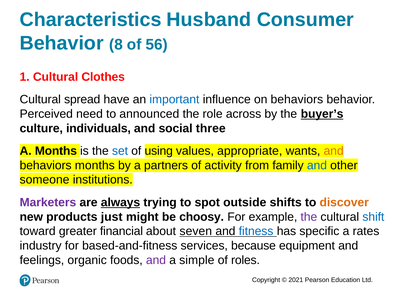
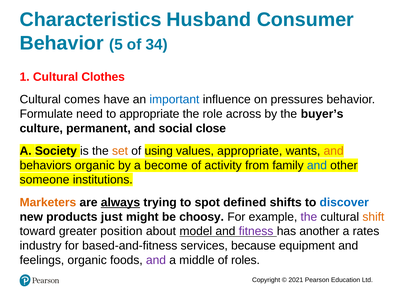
8: 8 -> 5
56: 56 -> 34
spread: spread -> comes
on behaviors: behaviors -> pressures
Perceived: Perceived -> Formulate
to announced: announced -> appropriate
buyer’s underline: present -> none
individuals: individuals -> permanent
three: three -> close
A Months: Months -> Society
set colour: blue -> orange
behaviors months: months -> organic
partners: partners -> become
Marketers colour: purple -> orange
outside: outside -> defined
discover colour: orange -> blue
shift colour: blue -> orange
financial: financial -> position
seven: seven -> model
fitness colour: blue -> purple
specific: specific -> another
simple: simple -> middle
